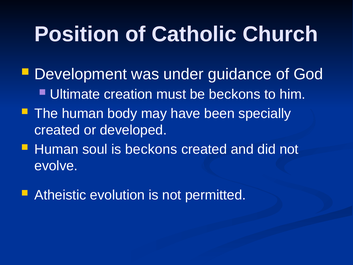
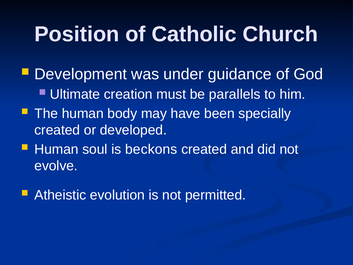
be beckons: beckons -> parallels
